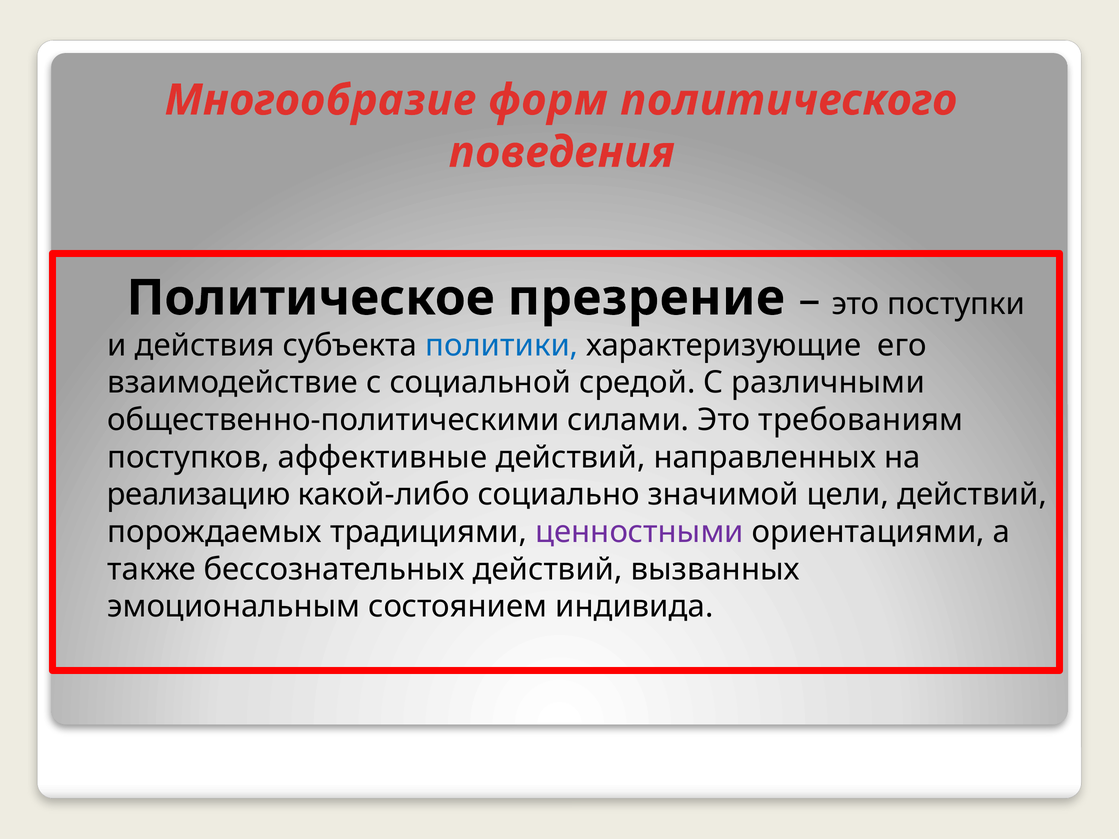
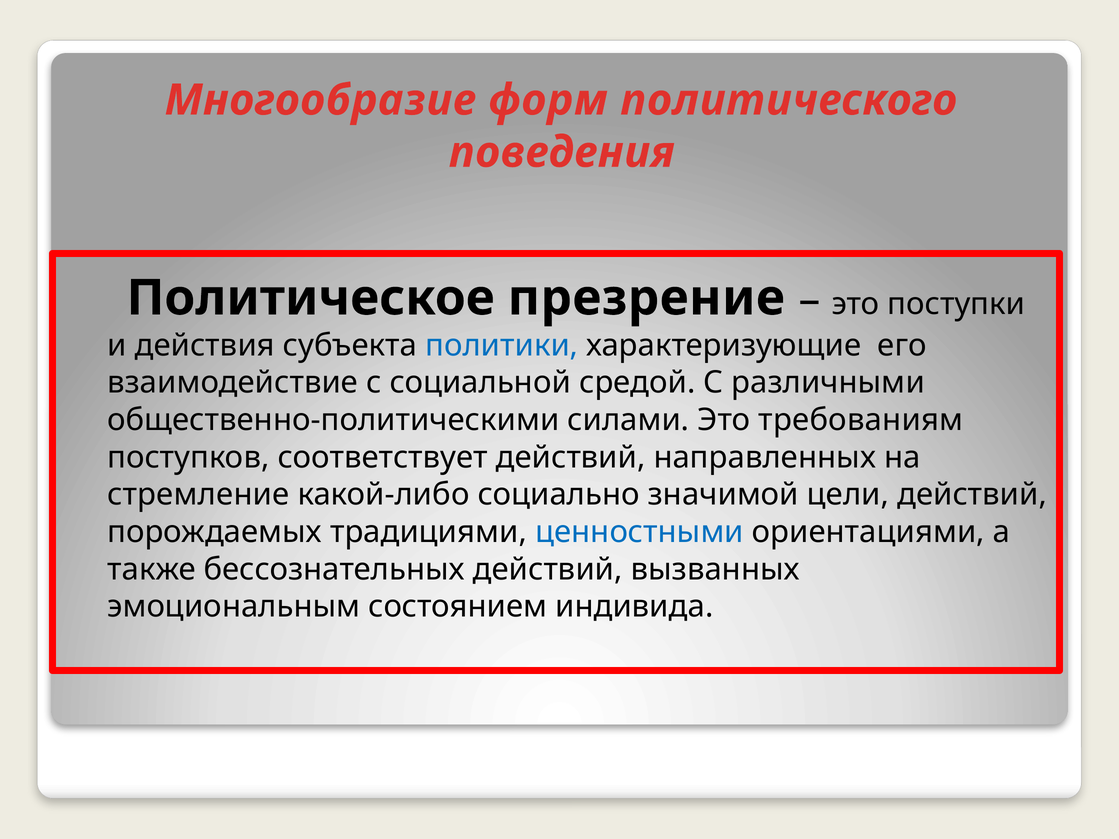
аффективные: аффективные -> соответствует
реализацию: реализацию -> стремление
ценностными colour: purple -> blue
